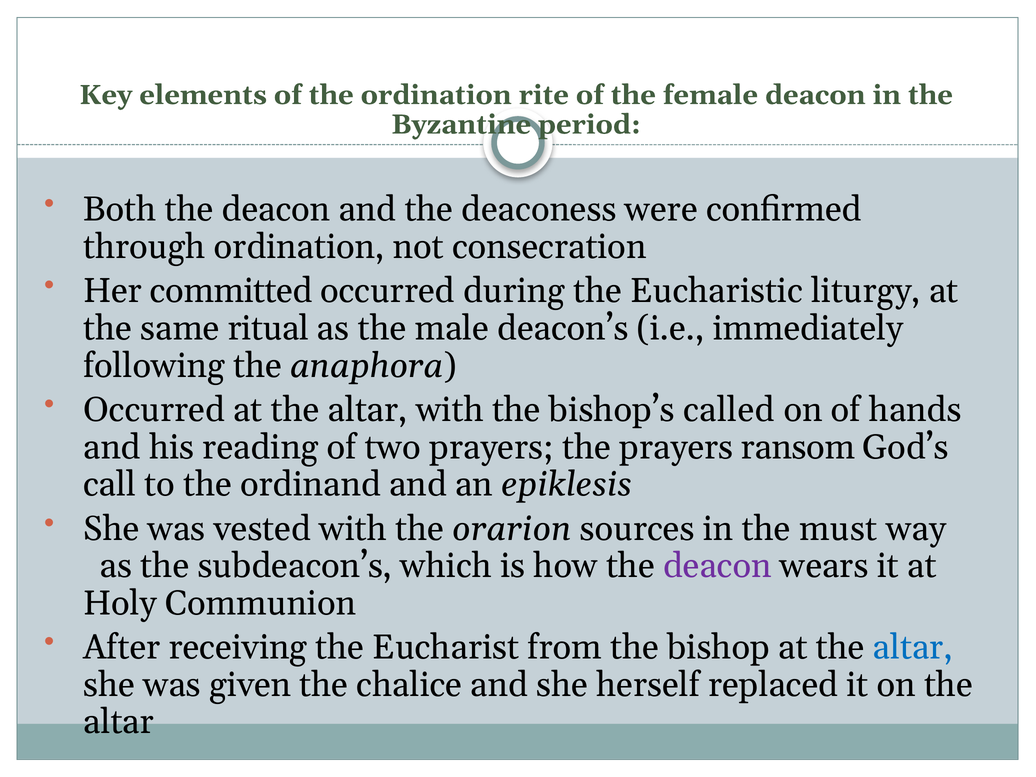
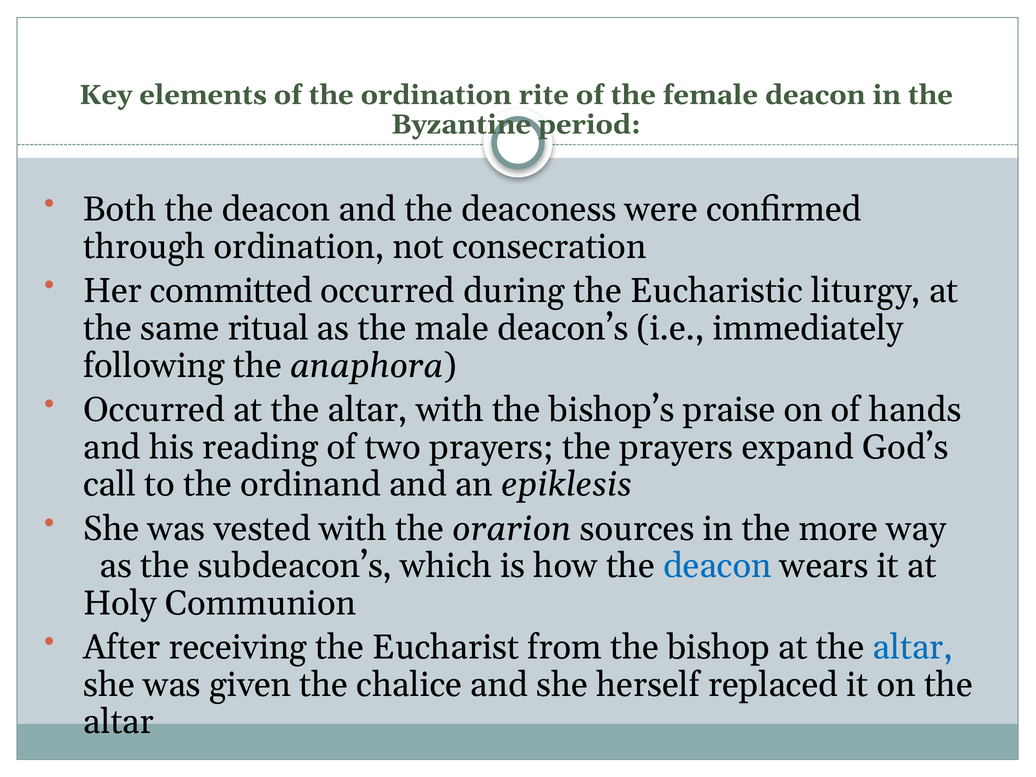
called: called -> praise
ransom: ransom -> expand
must: must -> more
deacon at (717, 566) colour: purple -> blue
